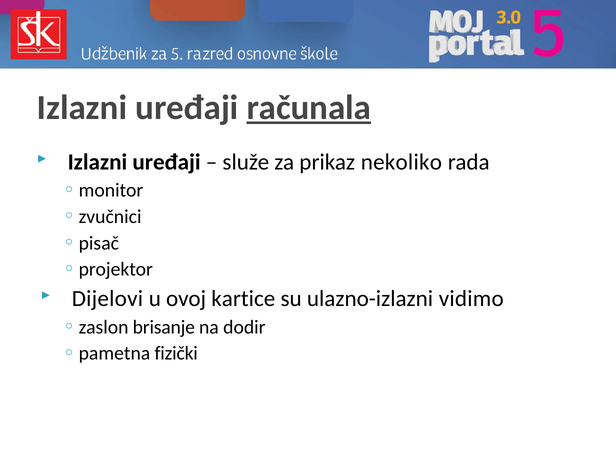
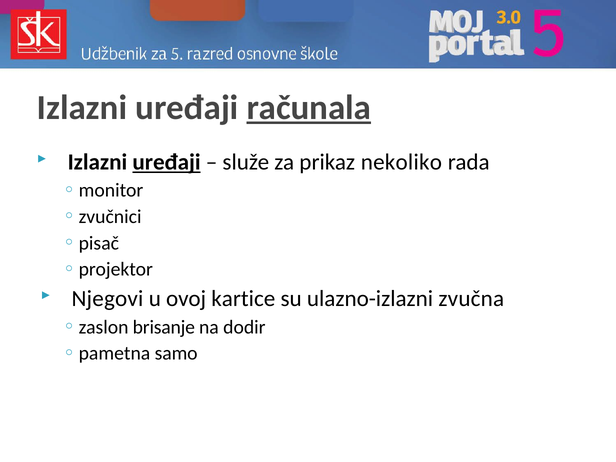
uređaji at (167, 162) underline: none -> present
Dijelovi: Dijelovi -> Njegovi
vidimo: vidimo -> zvučna
fizički: fizički -> samo
